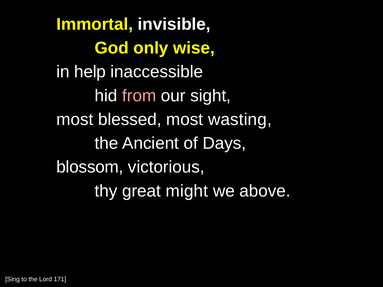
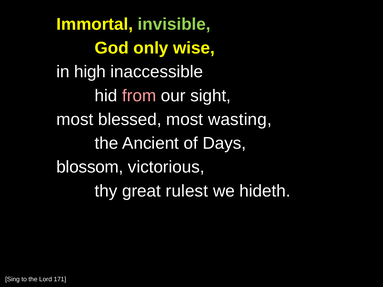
invisible colour: white -> light green
help: help -> high
might: might -> rulest
above: above -> hideth
